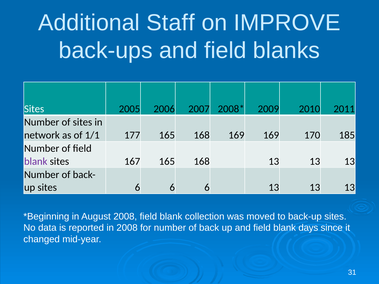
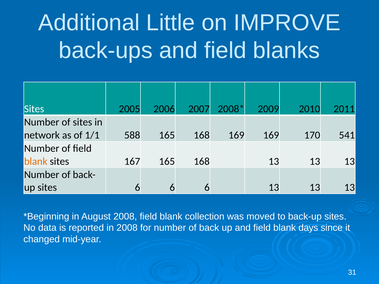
Staff: Staff -> Little
177: 177 -> 588
185: 185 -> 541
blank at (36, 161) colour: purple -> orange
